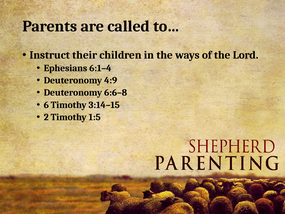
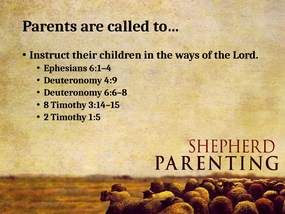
6: 6 -> 8
